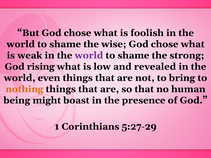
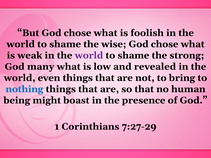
rising: rising -> many
nothing colour: orange -> blue
5:27-29: 5:27-29 -> 7:27-29
